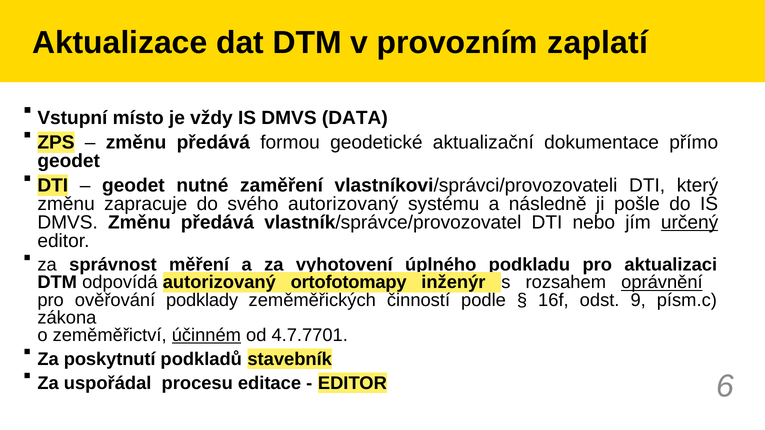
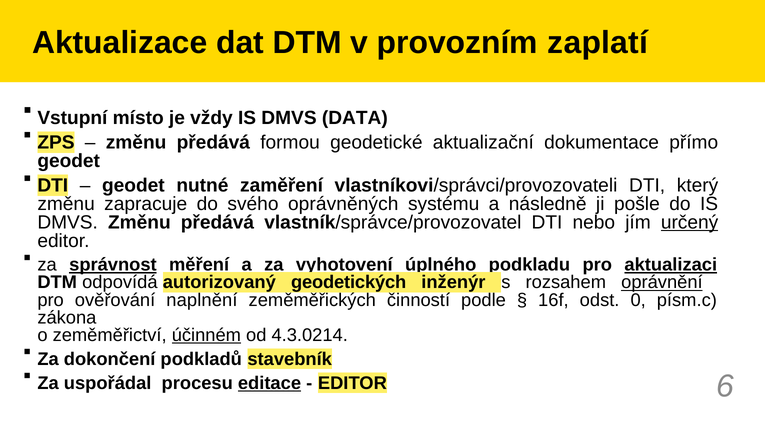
svého autorizovaný: autorizovaný -> oprávněných
správnost underline: none -> present
aktualizaci underline: none -> present
ortofotomapy: ortofotomapy -> geodetických
podklady: podklady -> naplnění
9: 9 -> 0
4.7.7701: 4.7.7701 -> 4.3.0214
poskytnutí: poskytnutí -> dokončení
editace underline: none -> present
